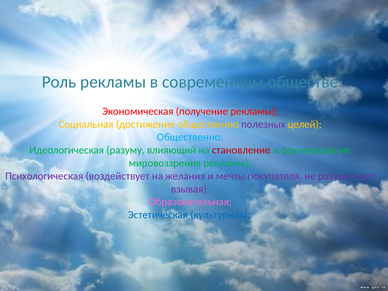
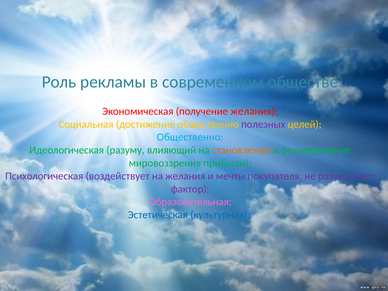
получение рекламы: рекламы -> желания
становление colour: red -> orange
мировоззрения рекламы: рекламы -> прибыли
взывая: взывая -> фактор
